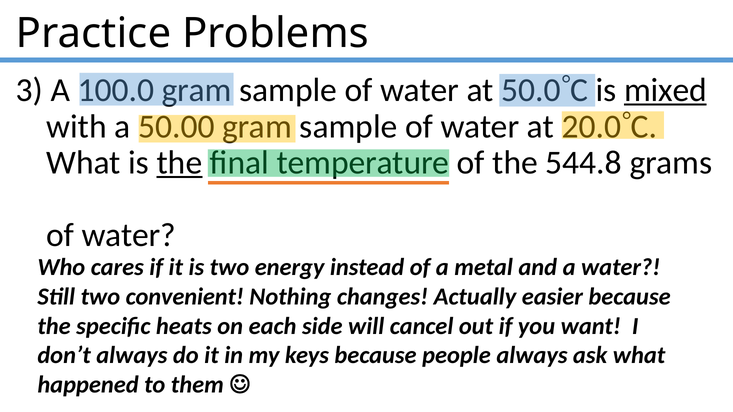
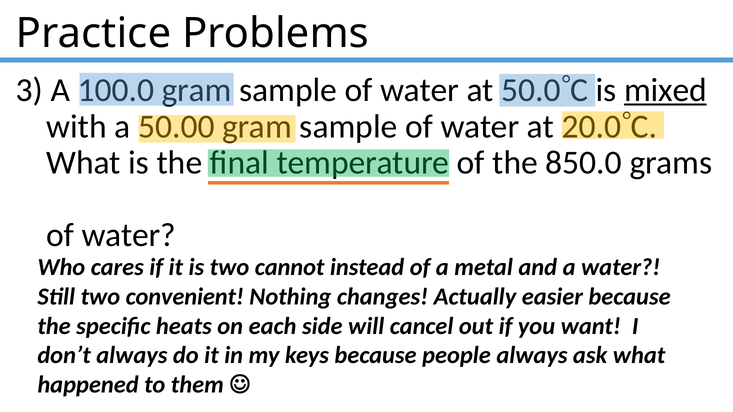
the at (179, 163) underline: present -> none
544.8: 544.8 -> 850.0
energy: energy -> cannot
